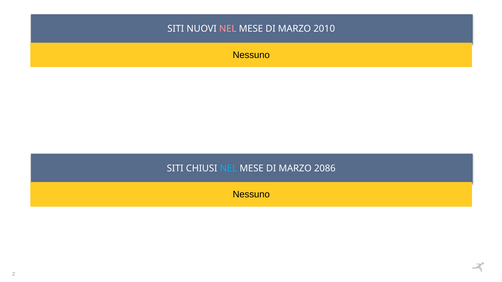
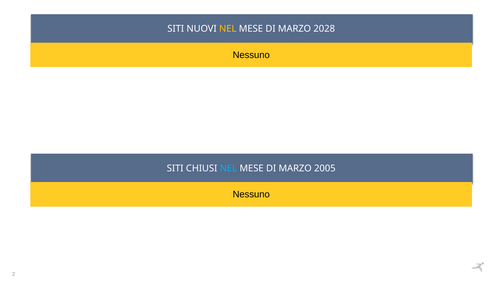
NEL at (228, 29) colour: pink -> yellow
2010: 2010 -> 2028
2086: 2086 -> 2005
